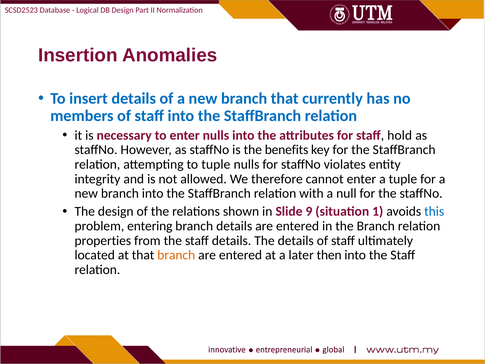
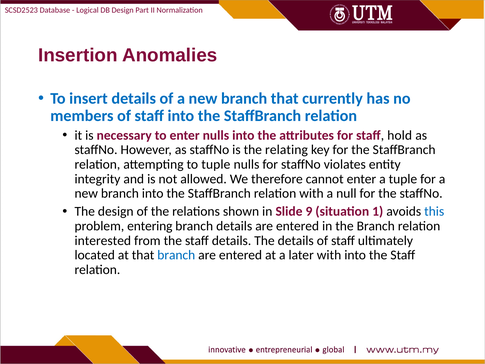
benefits: benefits -> relating
properties: properties -> interested
branch at (176, 255) colour: orange -> blue
later then: then -> with
